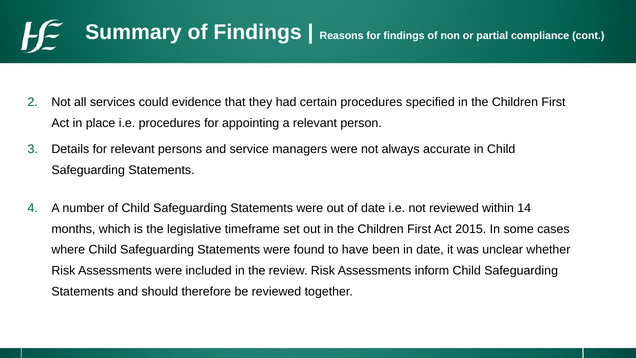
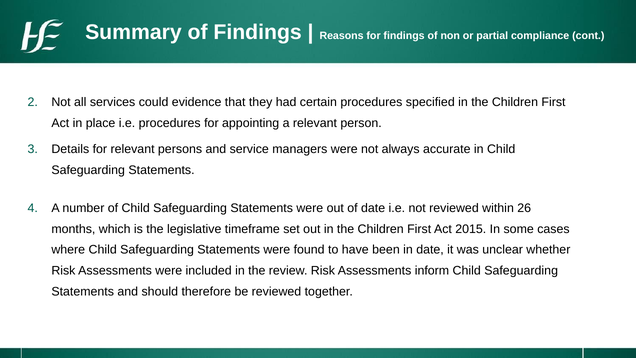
14: 14 -> 26
